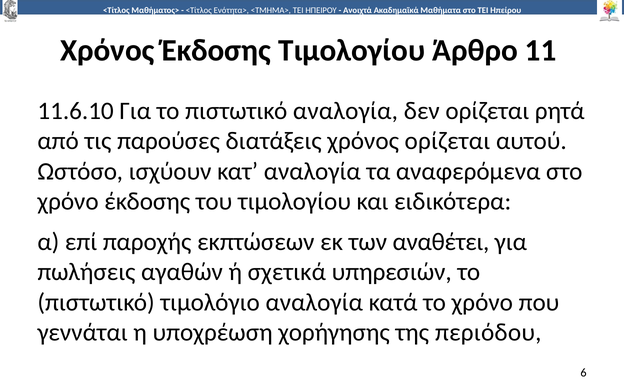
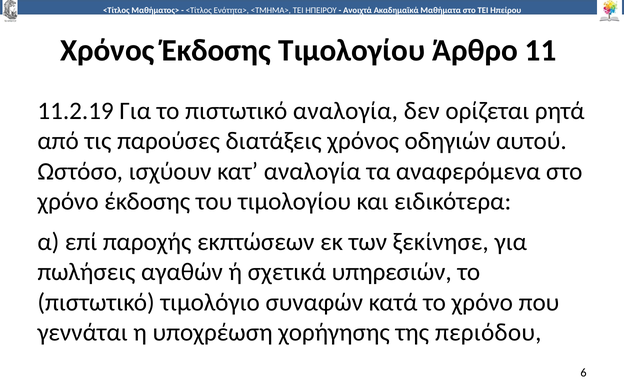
11.6.10: 11.6.10 -> 11.2.19
χρόνος ορίζεται: ορίζεται -> οδηγιών
αναθέτει: αναθέτει -> ξεκίνησε
τιμολόγιο αναλογία: αναλογία -> συναφών
